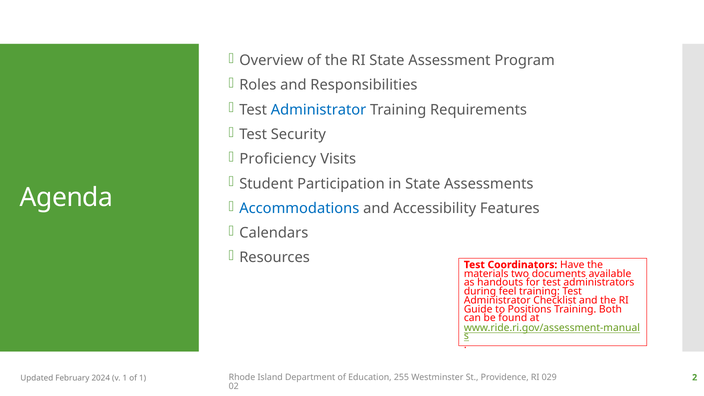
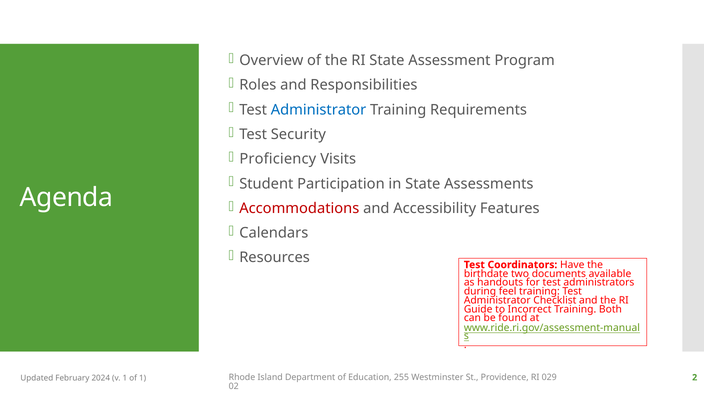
Accommodations colour: blue -> red
materials: materials -> birthdate
Positions: Positions -> Incorrect
